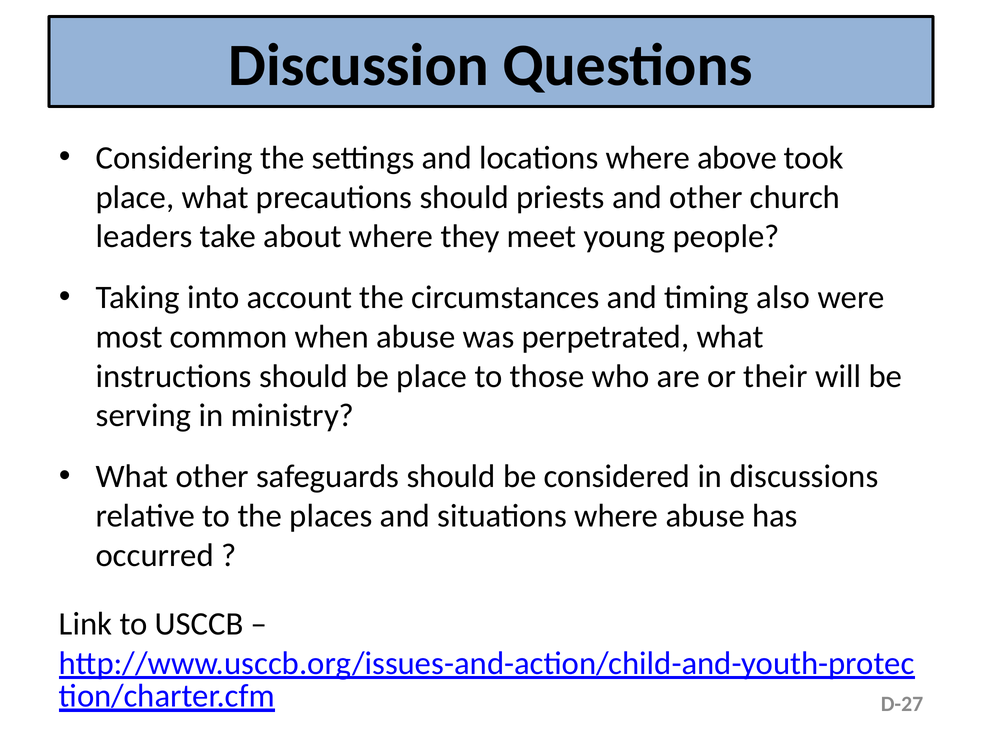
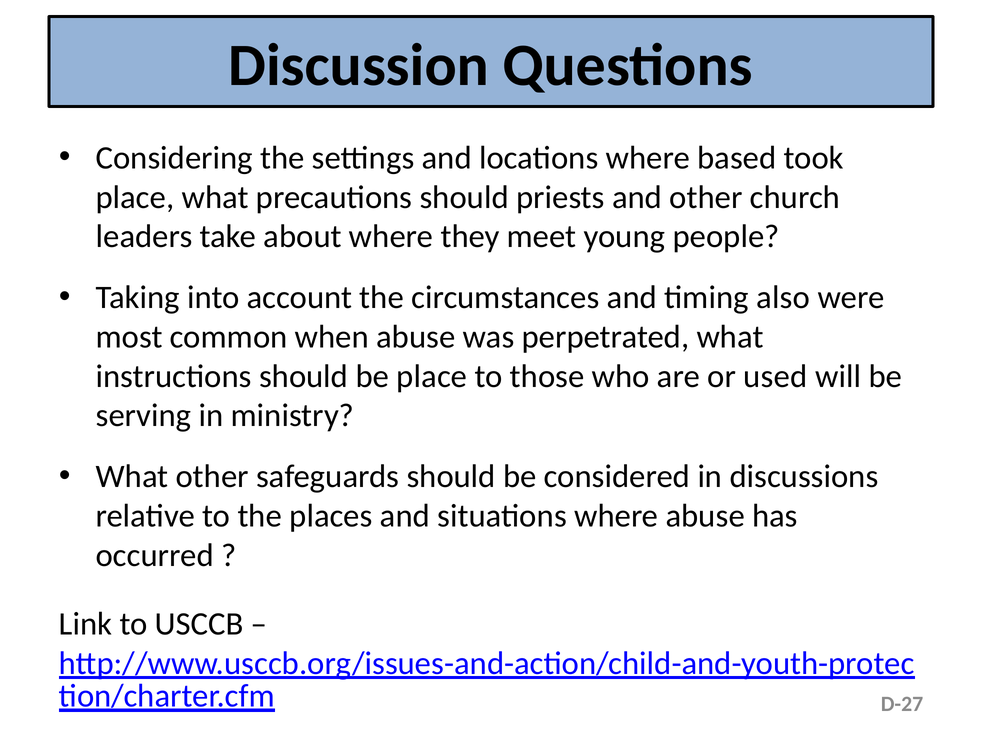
above: above -> based
their: their -> used
